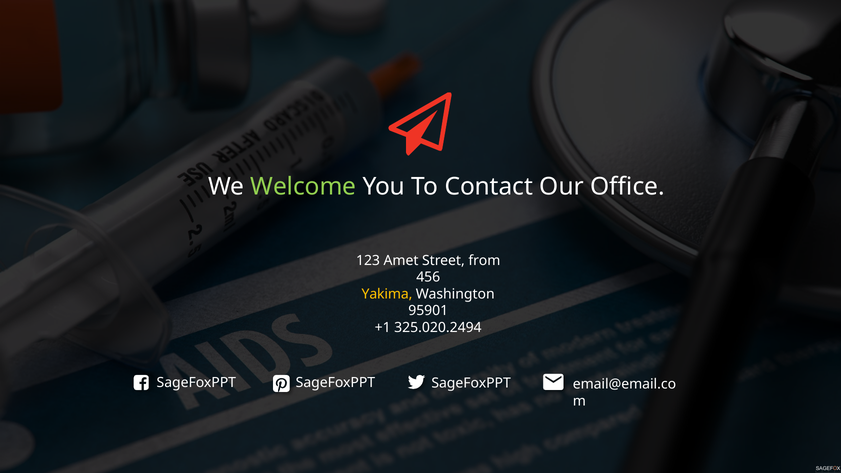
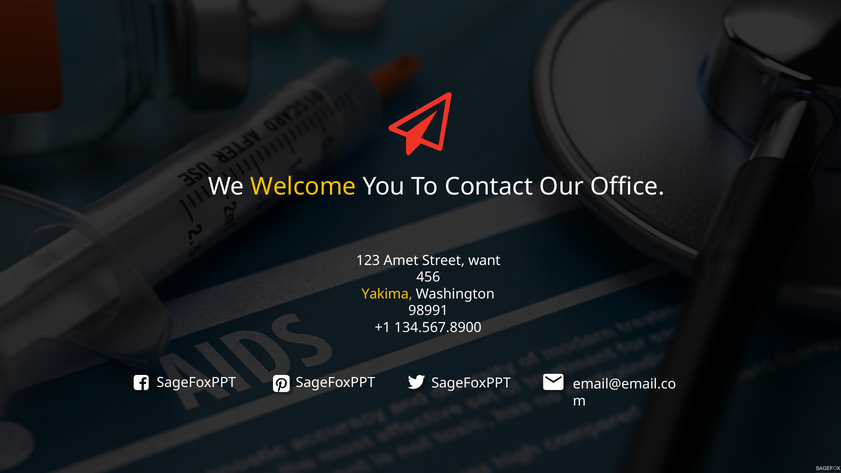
Welcome colour: light green -> yellow
from: from -> want
95901: 95901 -> 98991
325.020.2494: 325.020.2494 -> 134.567.8900
